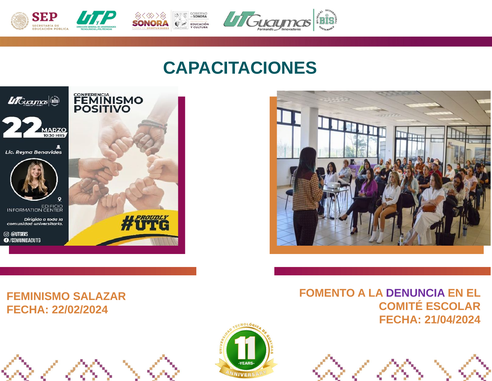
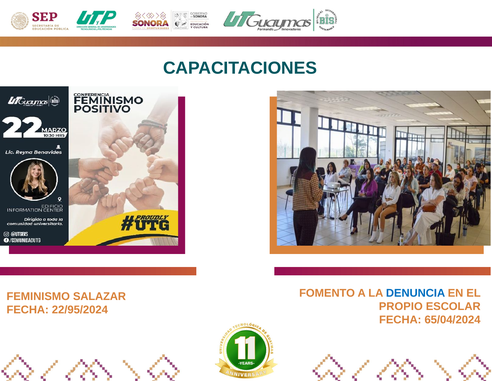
DENUNCIA colour: purple -> blue
COMITÉ: COMITÉ -> PROPIO
22/02/2024: 22/02/2024 -> 22/95/2024
21/04/2024: 21/04/2024 -> 65/04/2024
